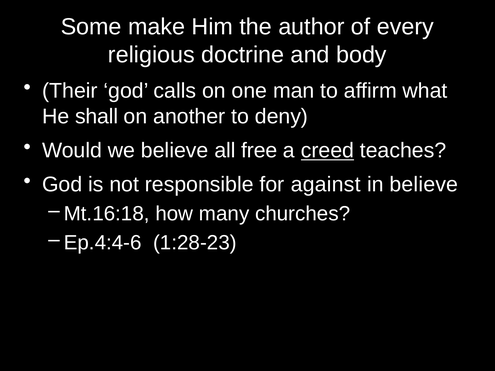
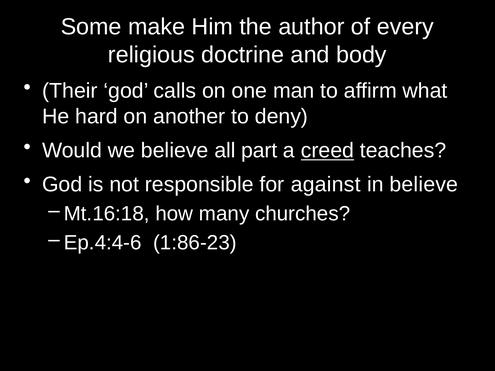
shall: shall -> hard
free: free -> part
1:28-23: 1:28-23 -> 1:86-23
